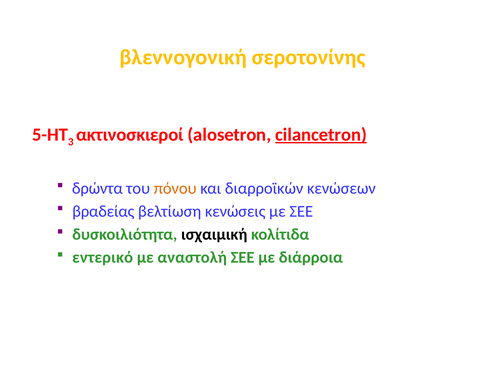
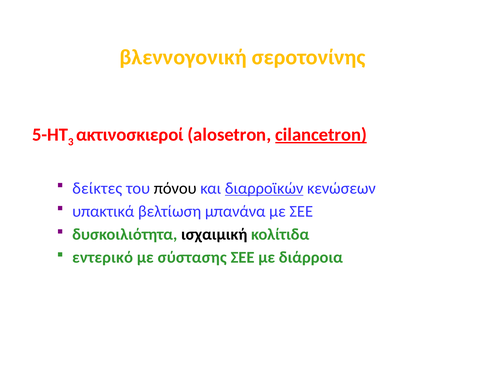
δρώντα: δρώντα -> δείκτες
πόνου colour: orange -> black
διαρροϊκών underline: none -> present
βραδείας: βραδείας -> υπακτικά
κενώσεις: κενώσεις -> μπανάνα
αναστολή: αναστολή -> σύστασης
